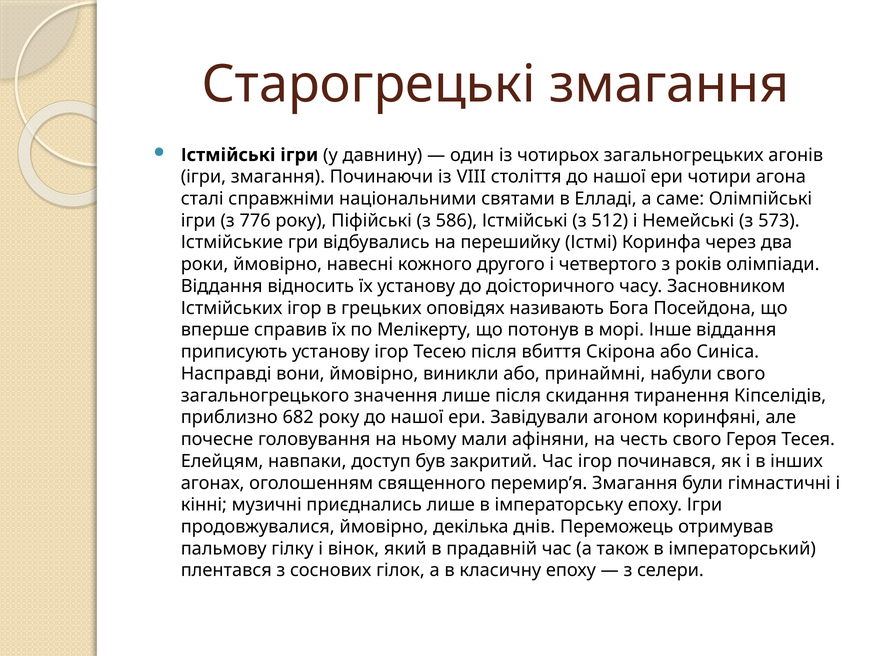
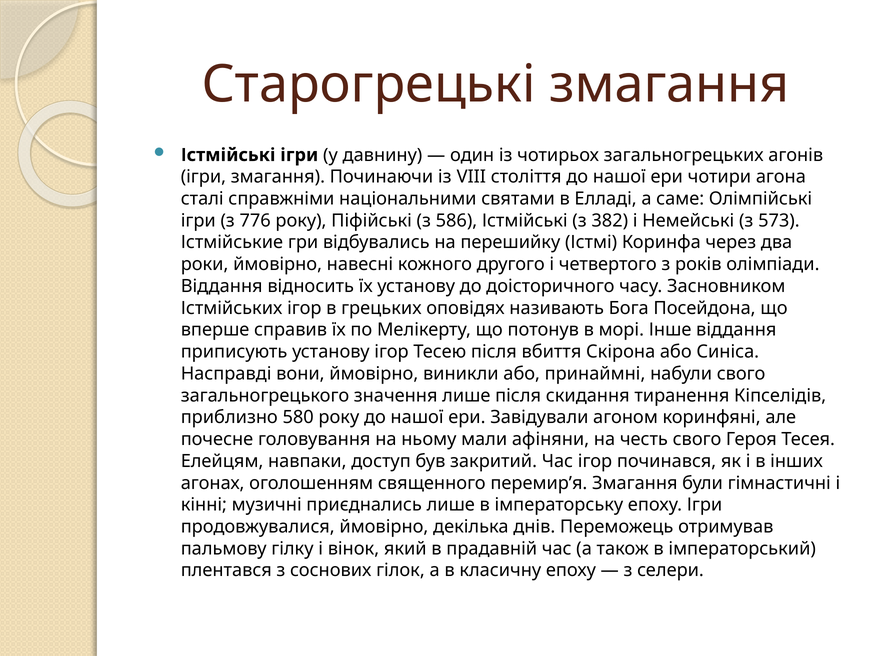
512: 512 -> 382
682: 682 -> 580
